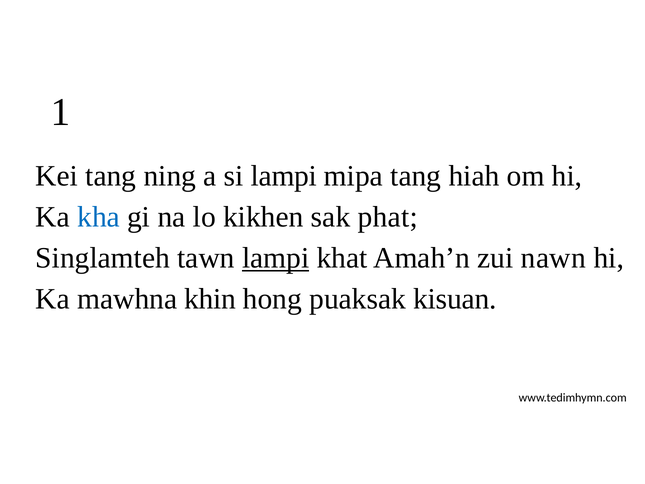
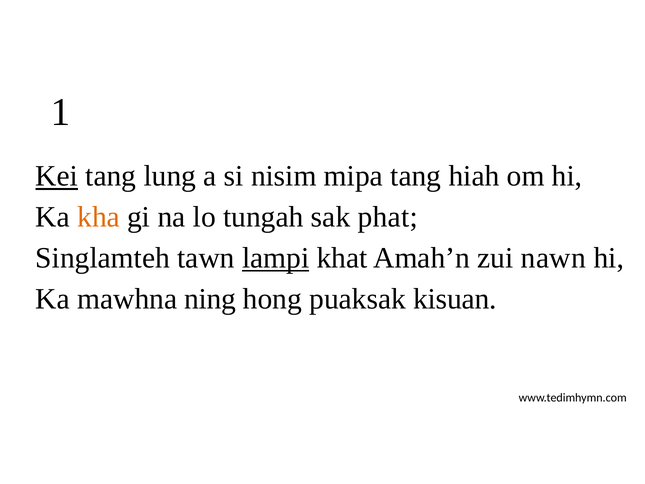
Kei underline: none -> present
ning: ning -> lung
si lampi: lampi -> nisim
kha colour: blue -> orange
kikhen: kikhen -> tungah
khin: khin -> ning
